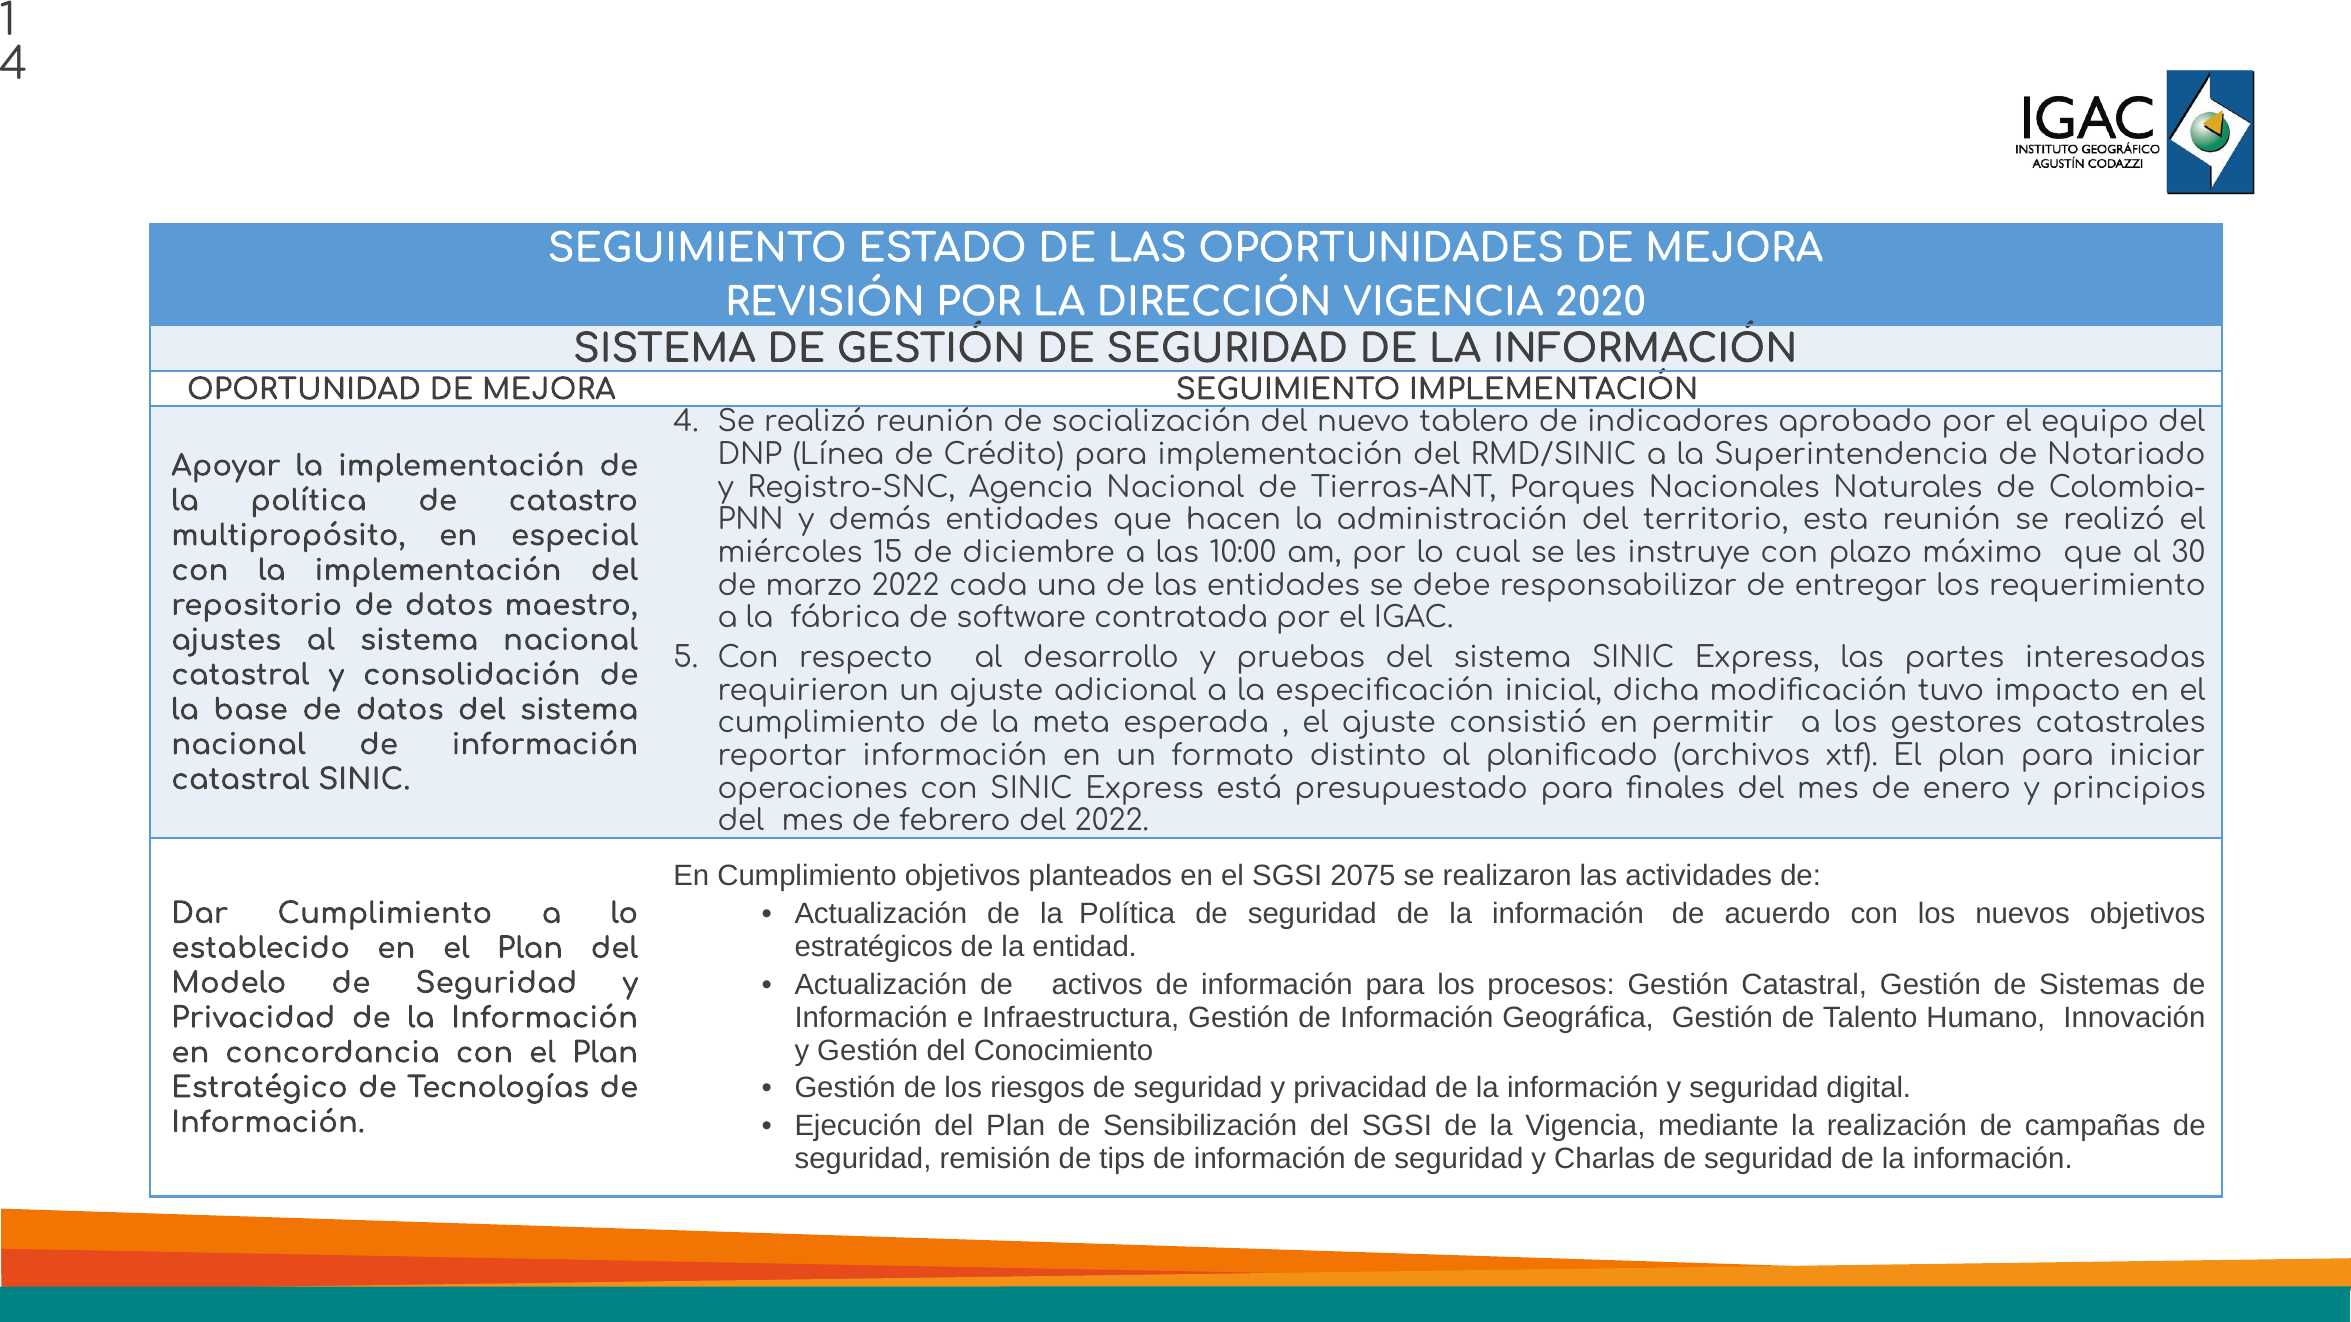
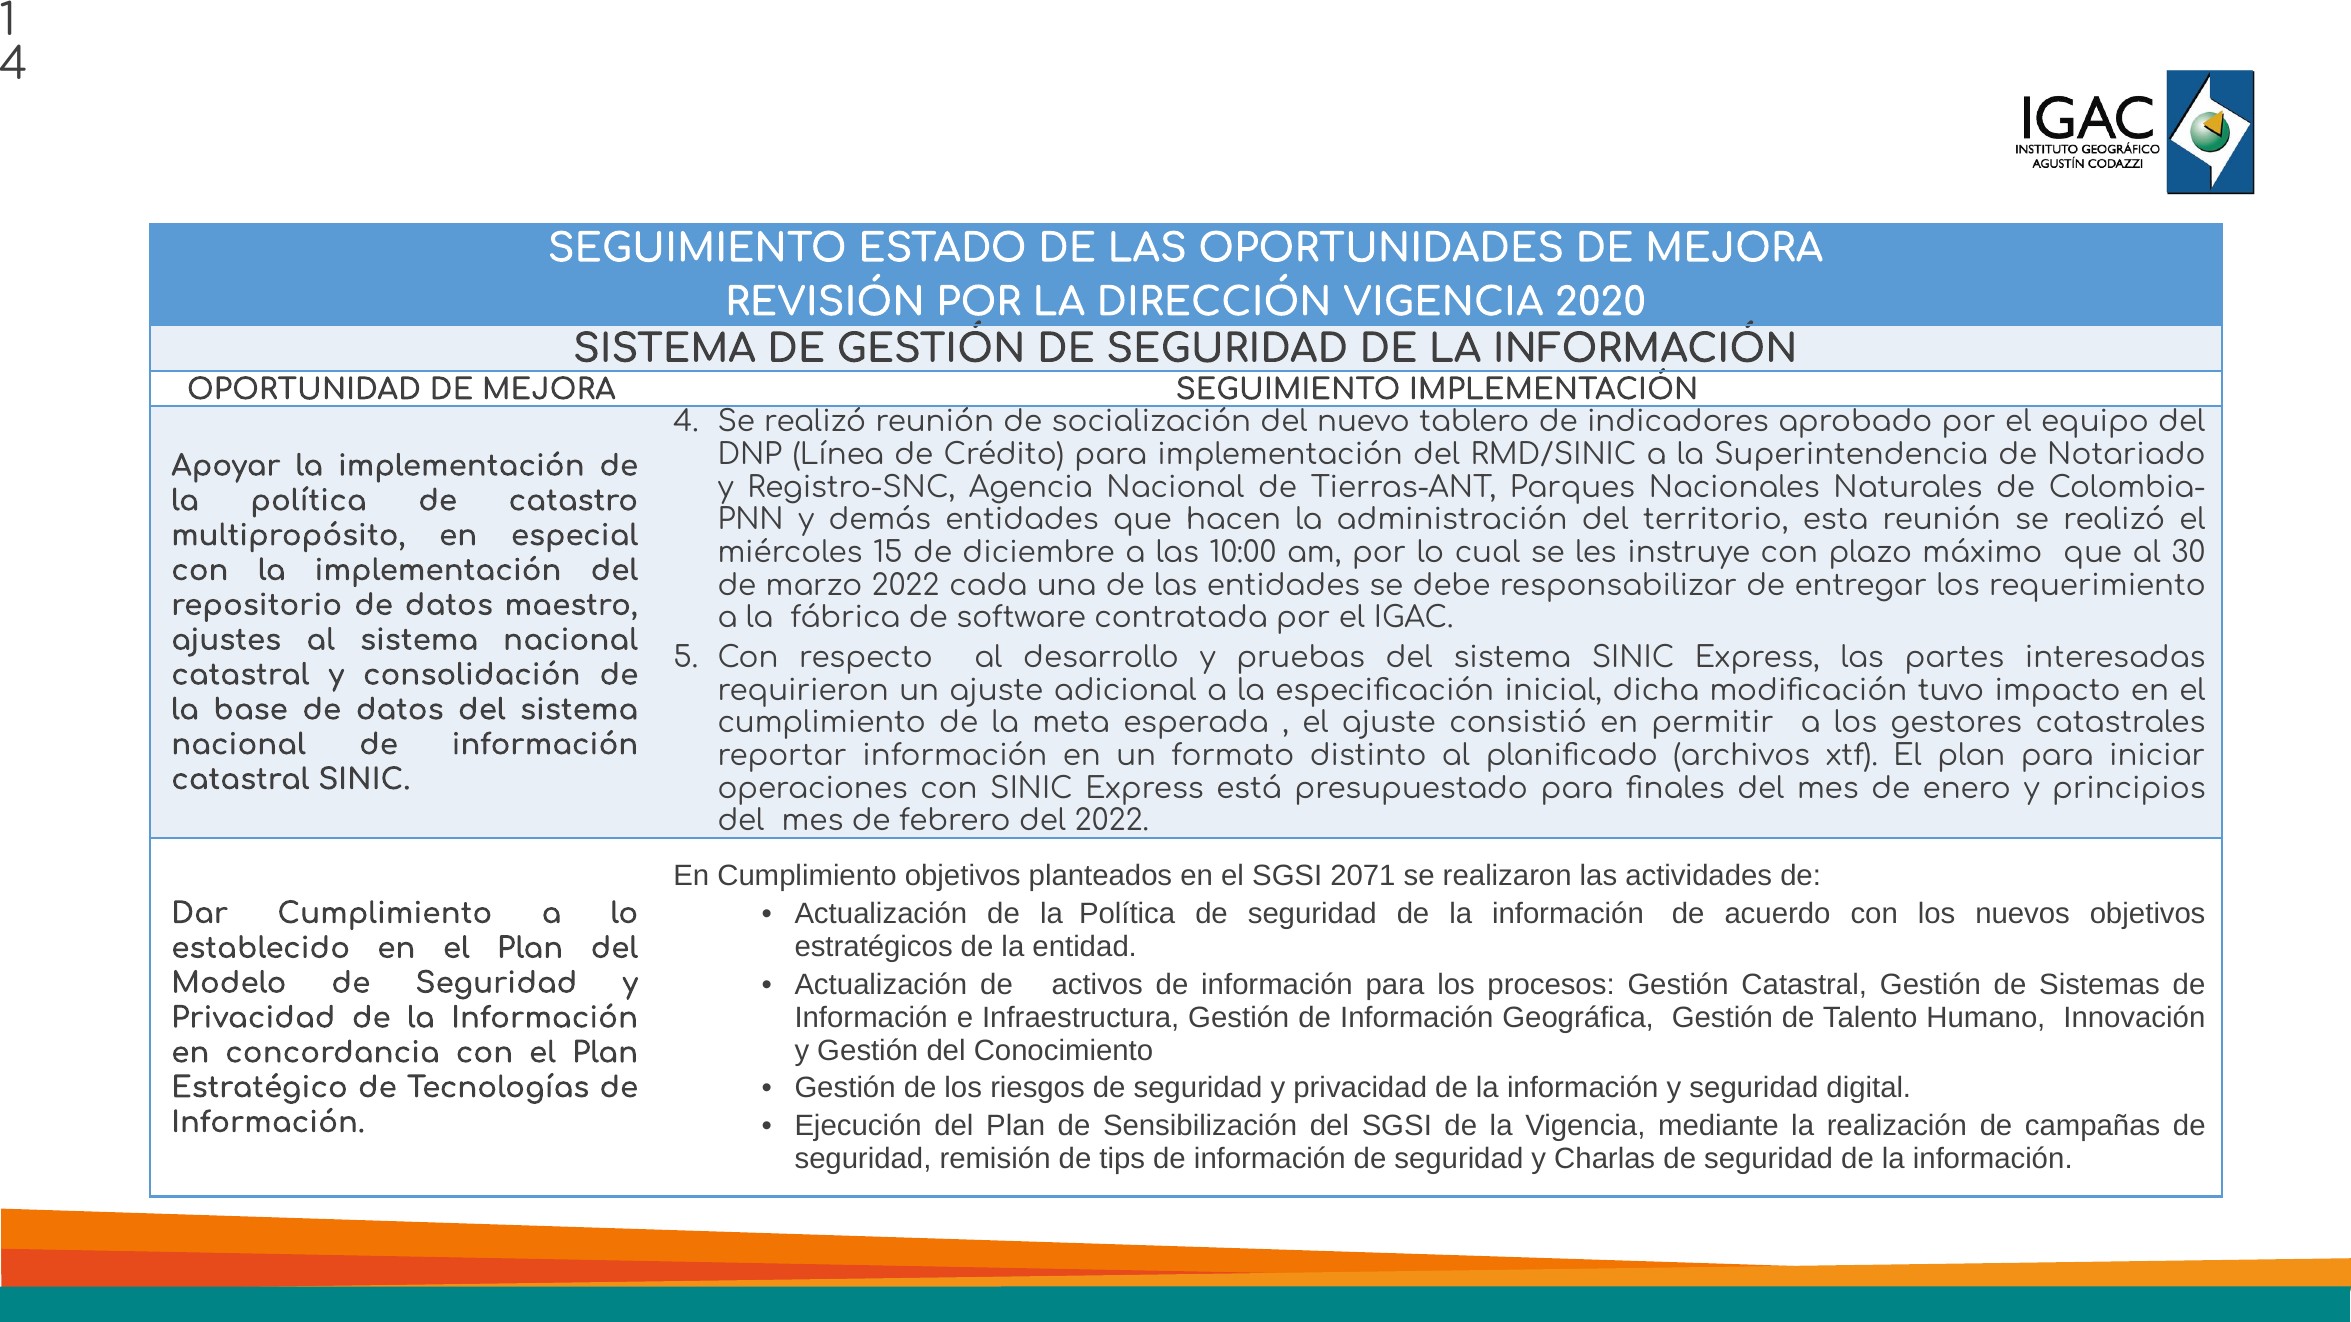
2075: 2075 -> 2071
